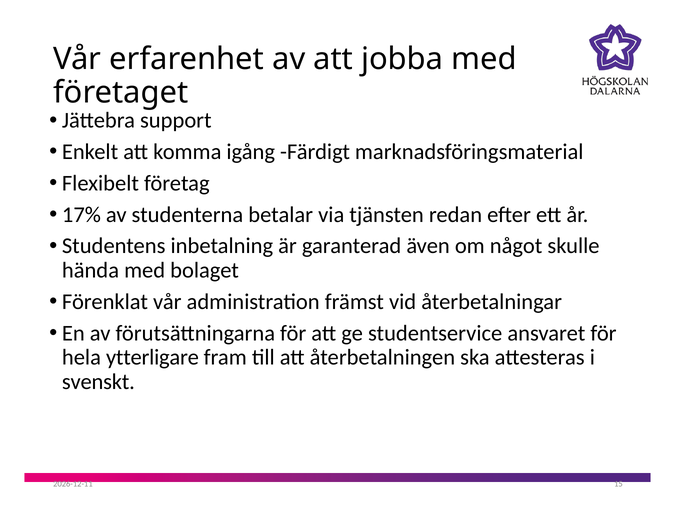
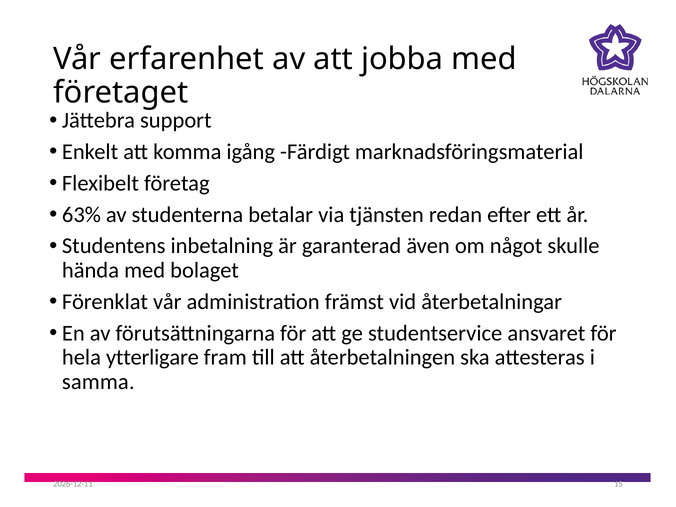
17%: 17% -> 63%
svenskt: svenskt -> samma
